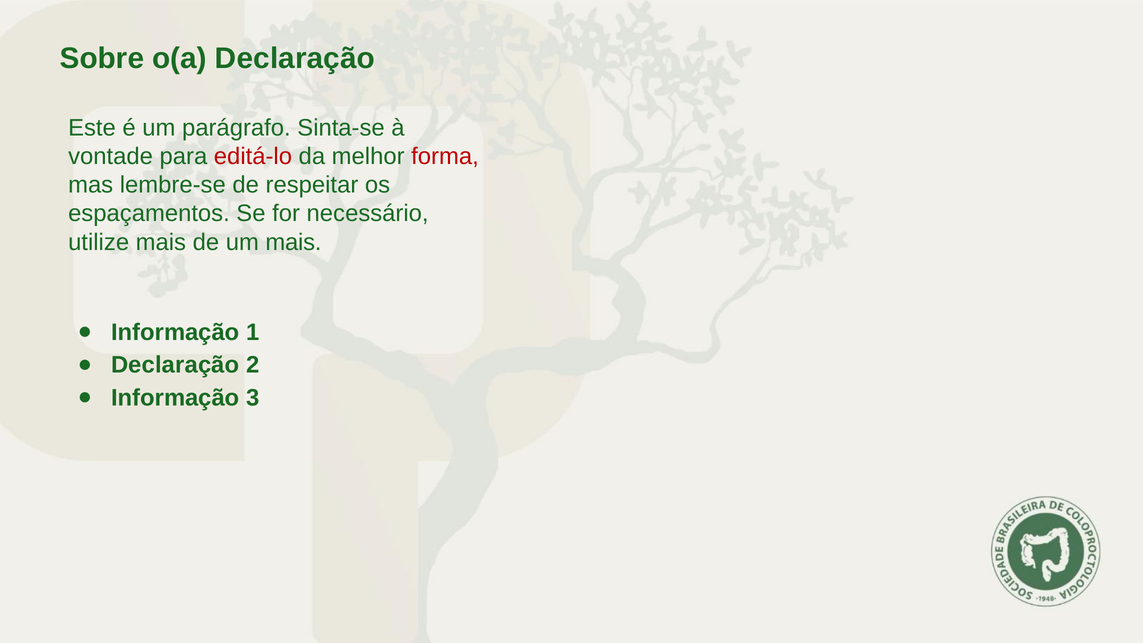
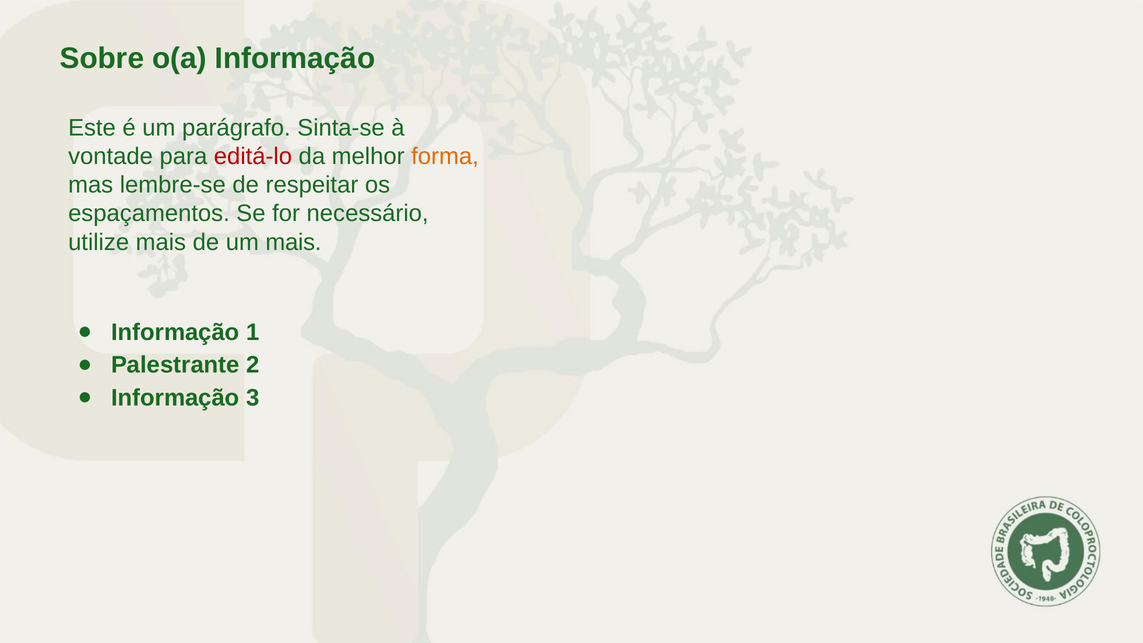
o(a Declaração: Declaração -> Informação
forma colour: red -> orange
Declaração at (175, 365): Declaração -> Palestrante
